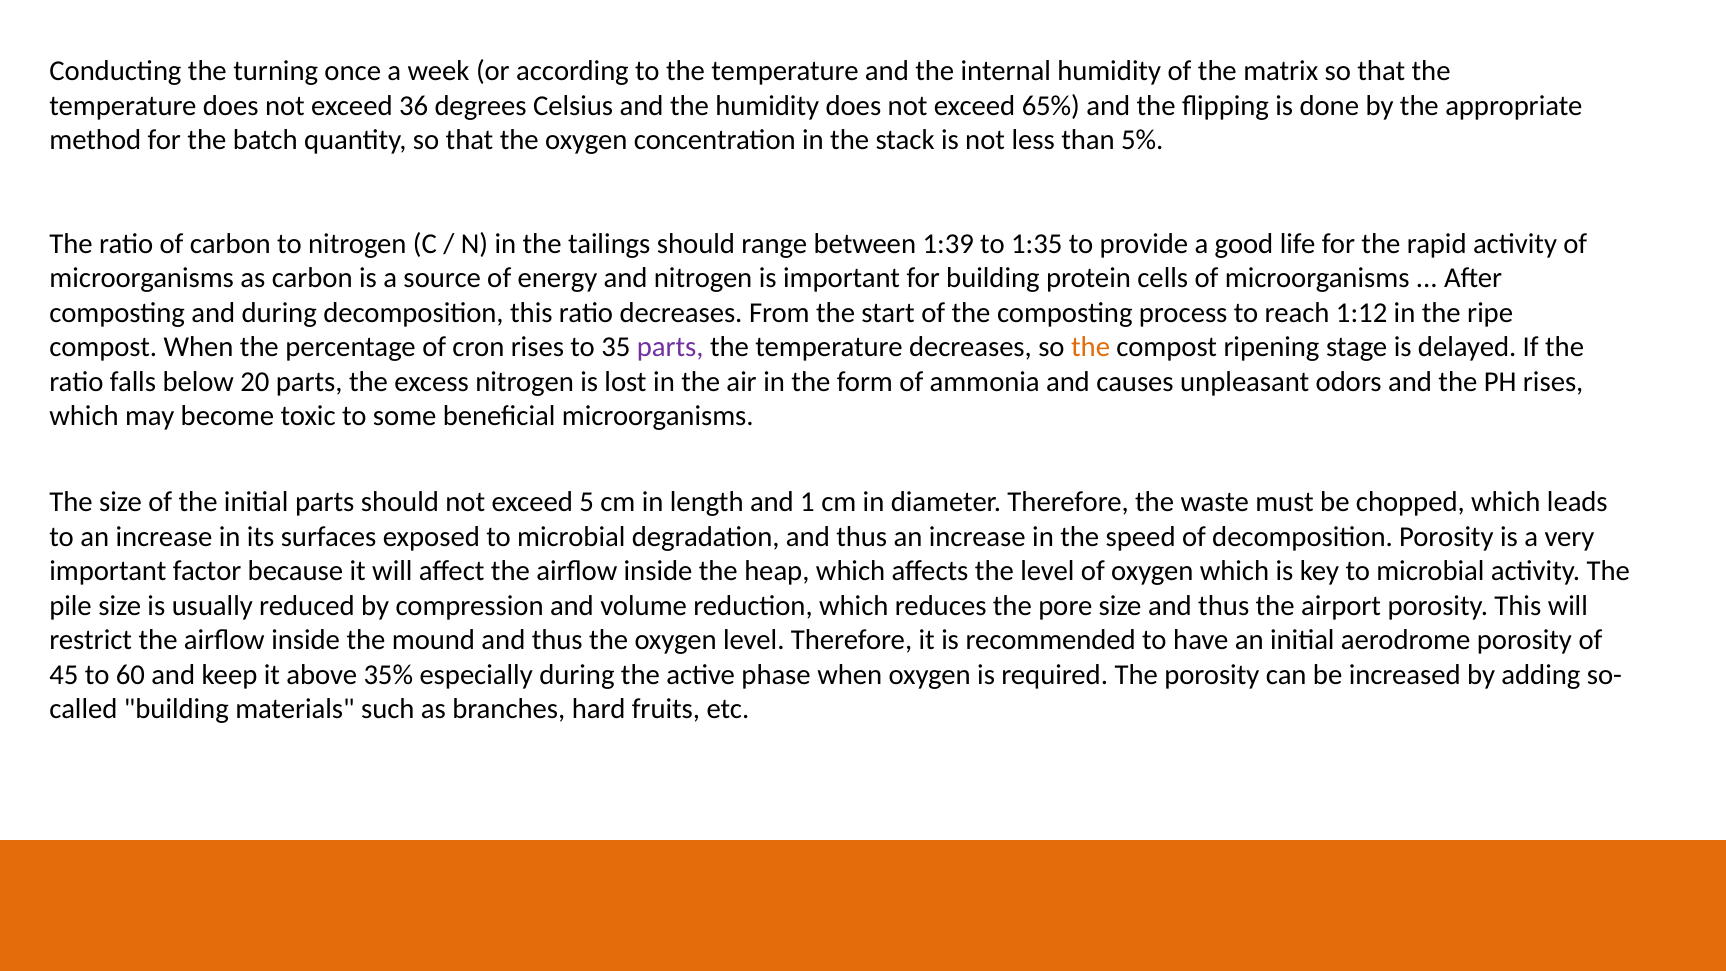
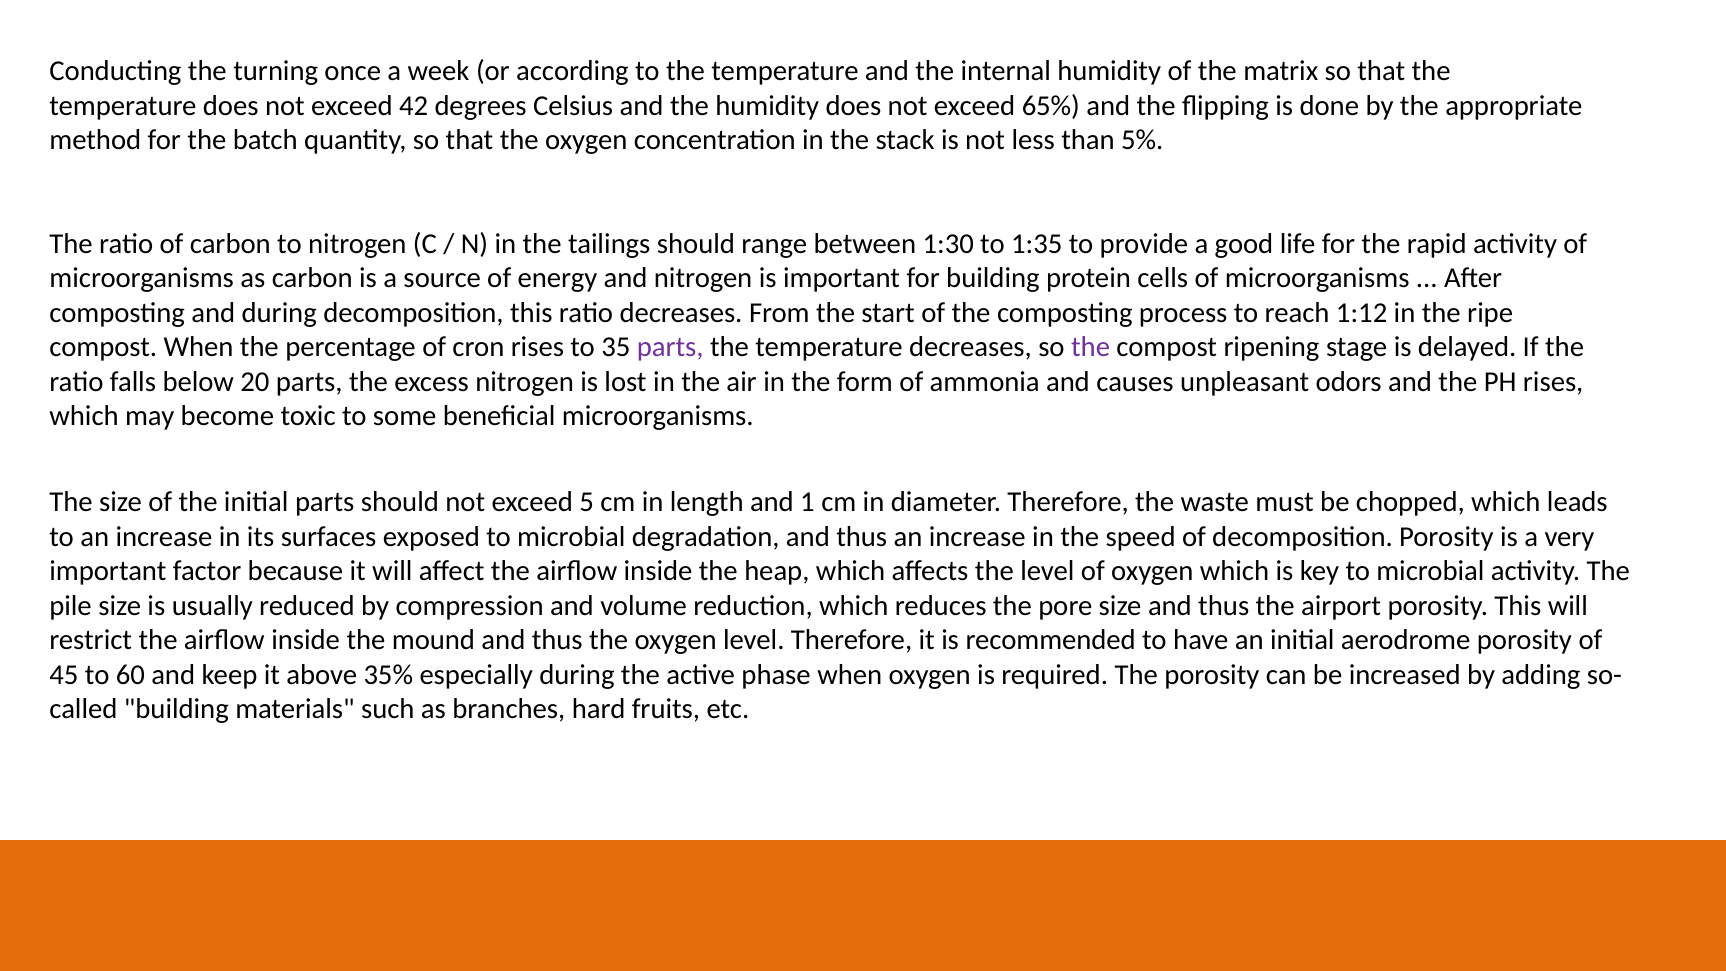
36: 36 -> 42
1:39: 1:39 -> 1:30
the at (1091, 347) colour: orange -> purple
